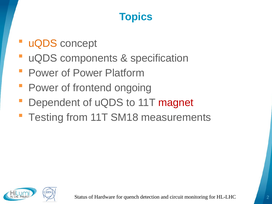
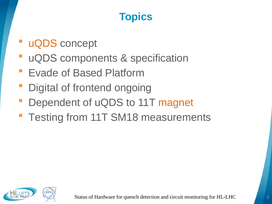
Power at (43, 73): Power -> Evade
of Power: Power -> Based
Power at (43, 88): Power -> Digital
magnet colour: red -> orange
